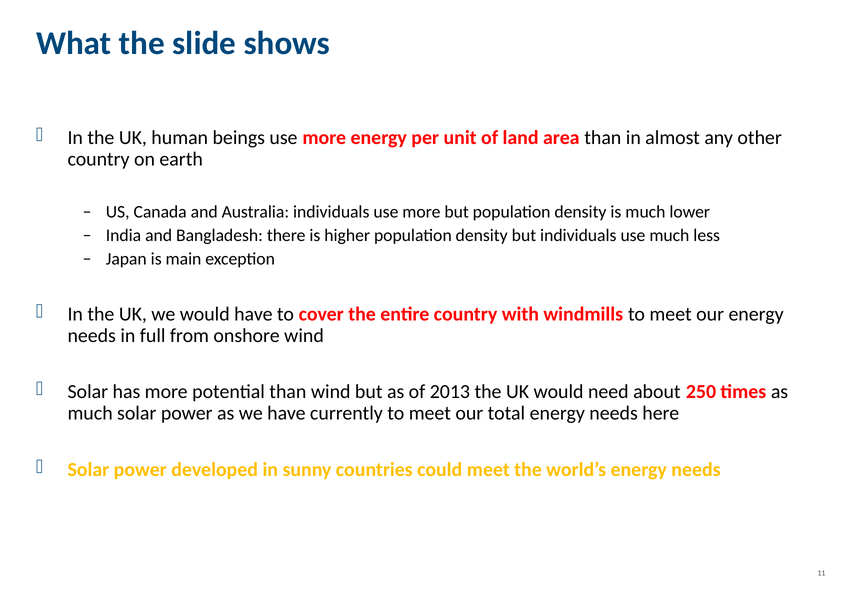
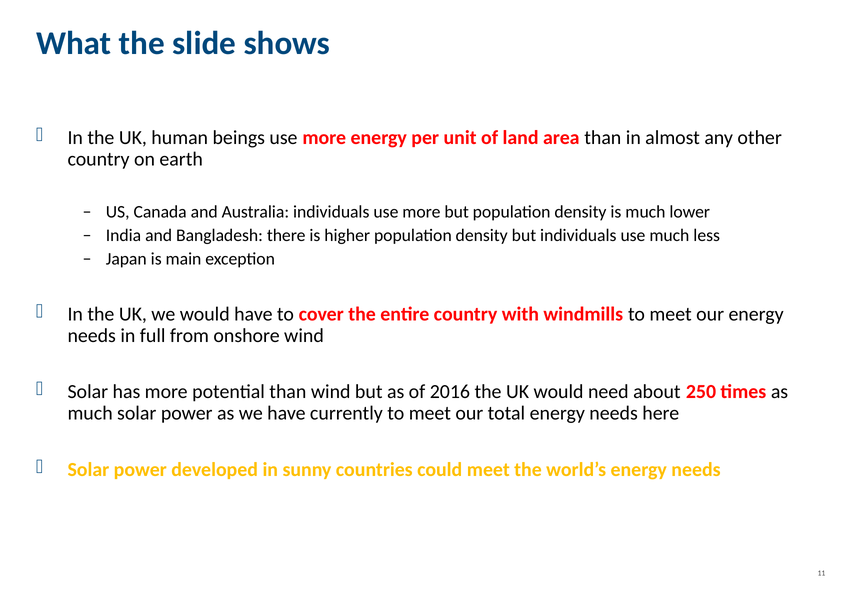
2013: 2013 -> 2016
